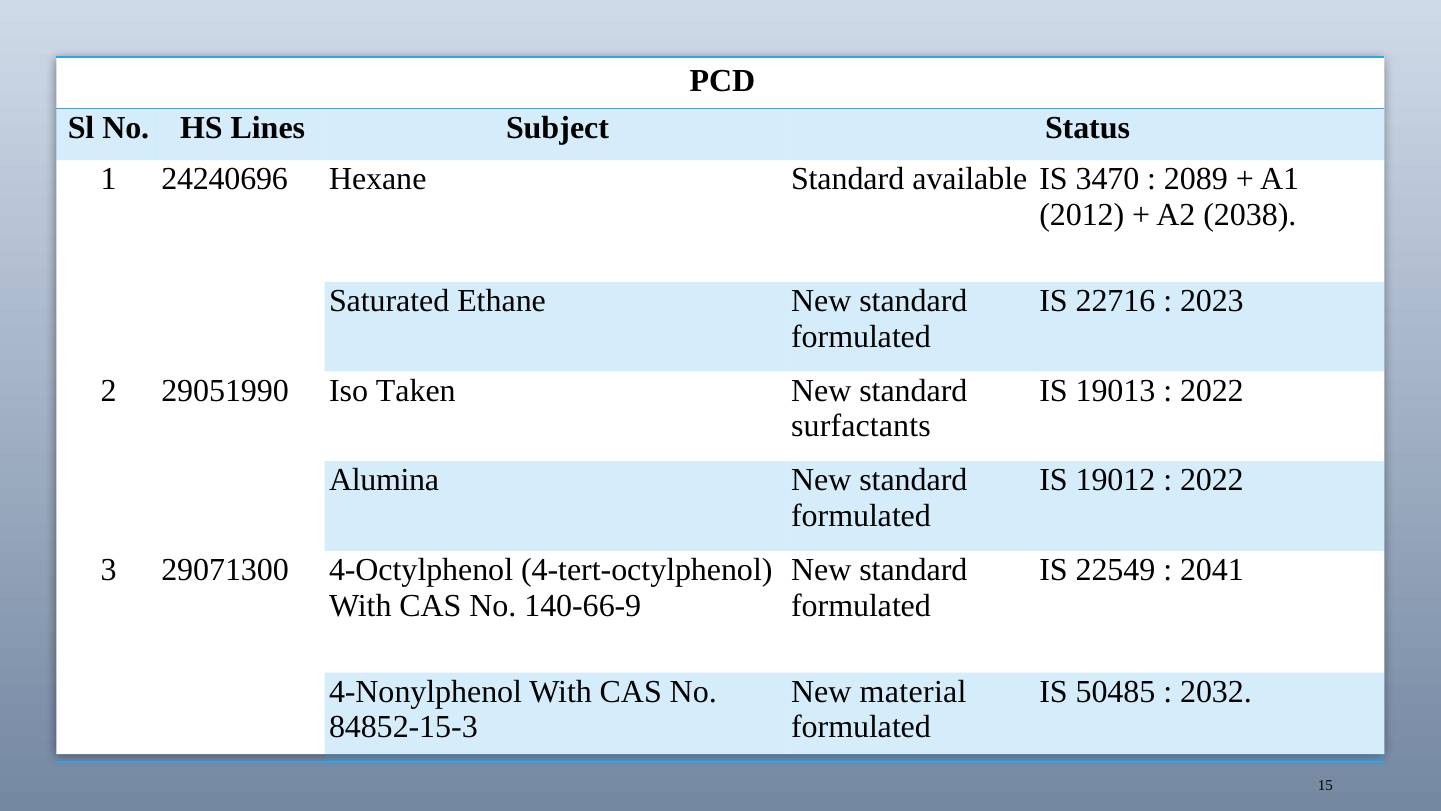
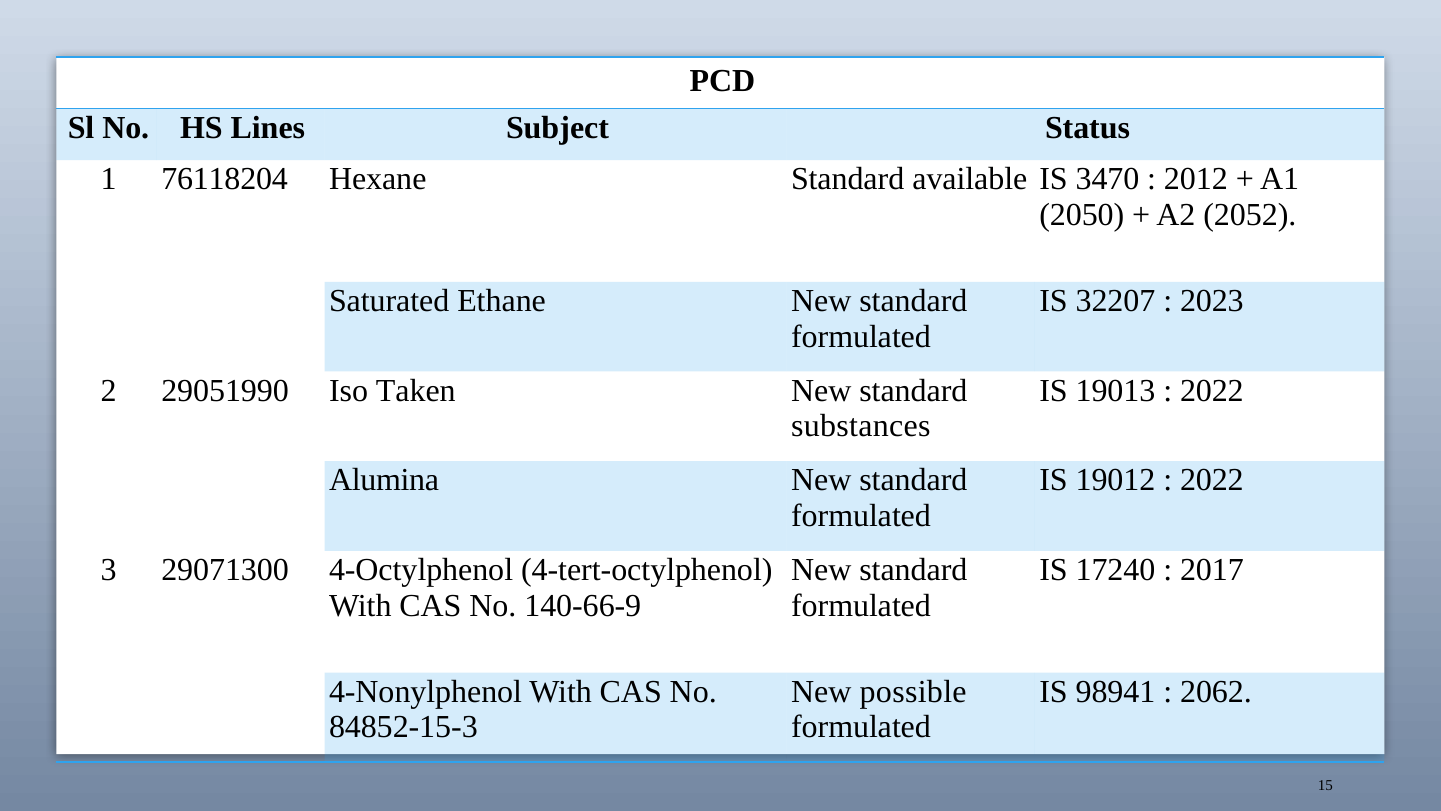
24240696: 24240696 -> 76118204
2089: 2089 -> 2012
2012: 2012 -> 2050
2038: 2038 -> 2052
22716: 22716 -> 32207
surfactants: surfactants -> substances
22549: 22549 -> 17240
2041: 2041 -> 2017
material: material -> possible
50485: 50485 -> 98941
2032: 2032 -> 2062
